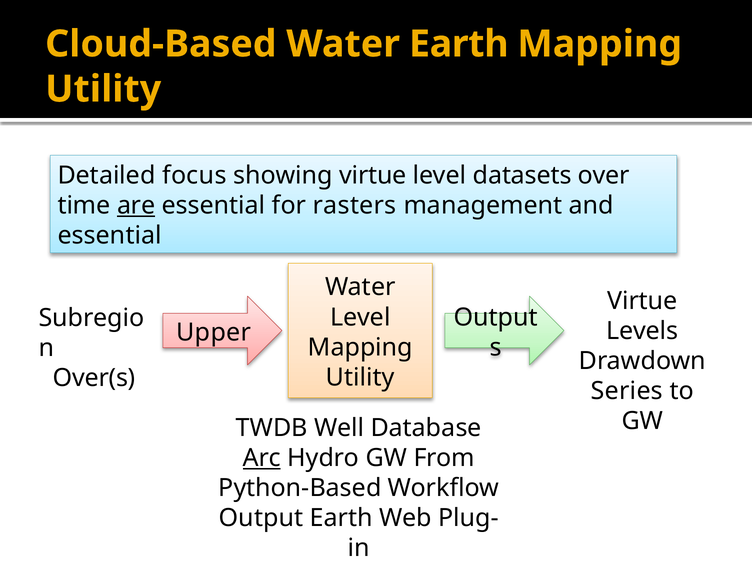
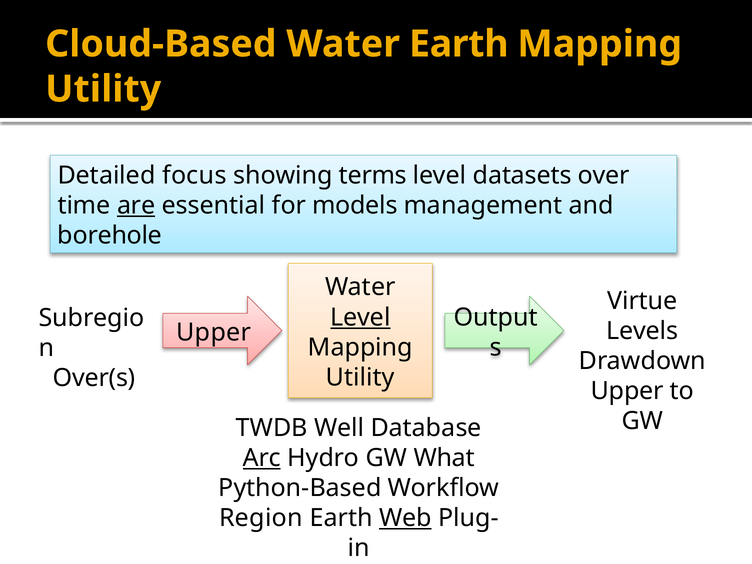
showing virtue: virtue -> terms
rasters: rasters -> models
essential at (110, 236): essential -> borehole
Level at (360, 317) underline: none -> present
Series at (627, 391): Series -> Upper
From: From -> What
Output at (261, 518): Output -> Region
Web underline: none -> present
